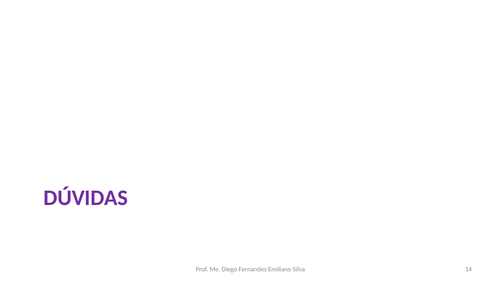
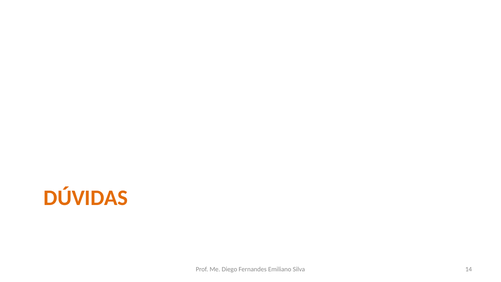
DÚVIDAS colour: purple -> orange
